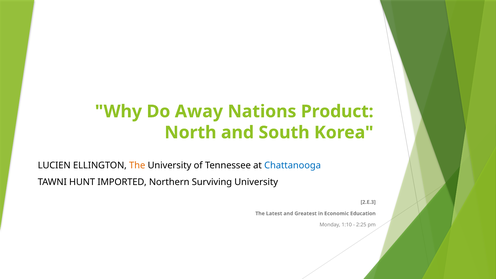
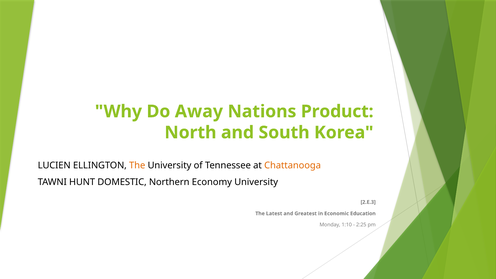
Chattanooga colour: blue -> orange
IMPORTED: IMPORTED -> DOMESTIC
Surviving: Surviving -> Economy
